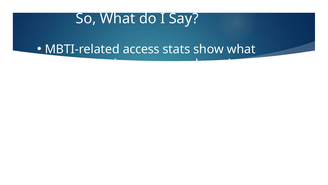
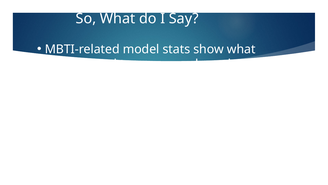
access: access -> model
